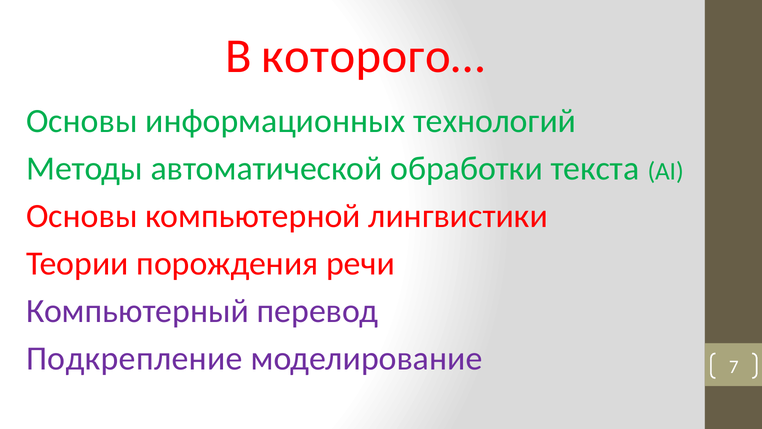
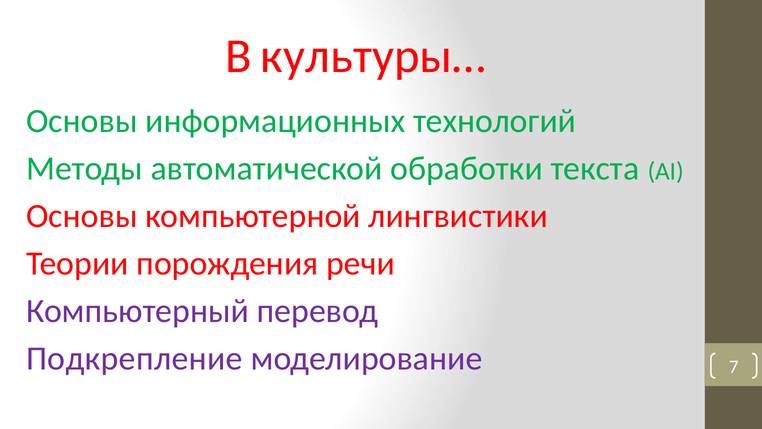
которого…: которого… -> культуры…
